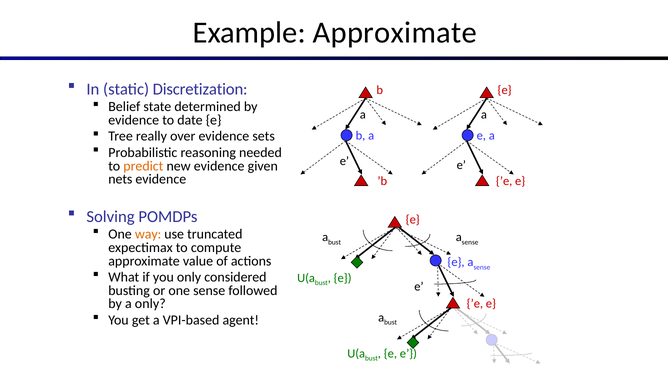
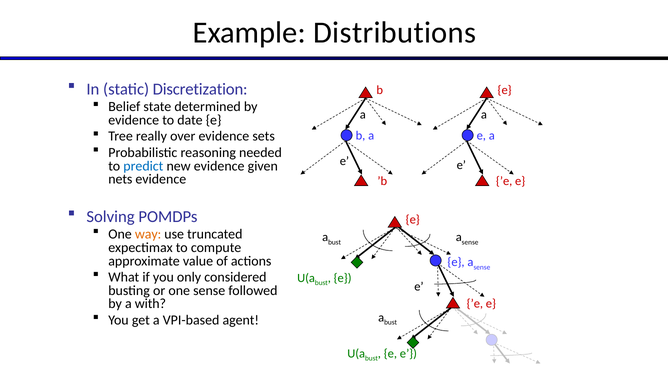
Example Approximate: Approximate -> Distributions
predict colour: orange -> blue
a only: only -> with
